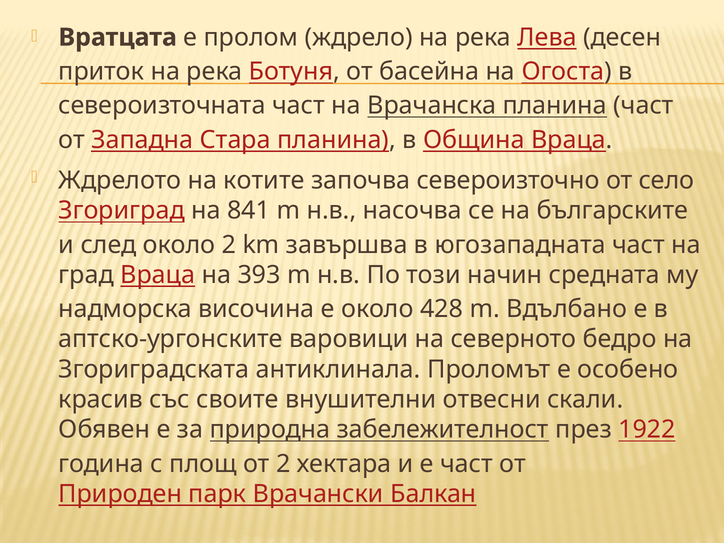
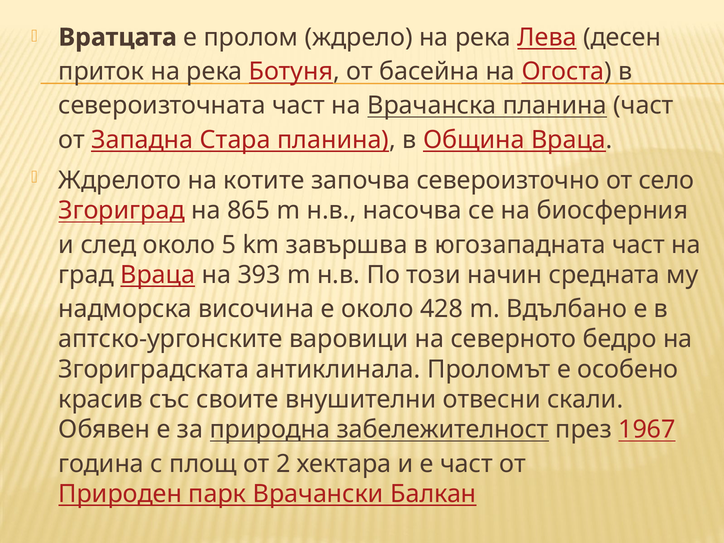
841: 841 -> 865
българските: българските -> биосферния
около 2: 2 -> 5
1922: 1922 -> 1967
